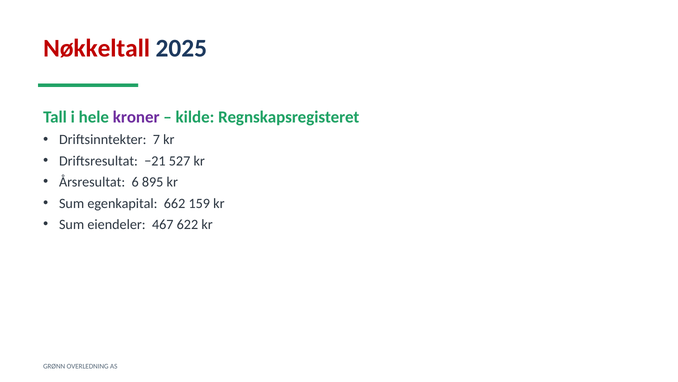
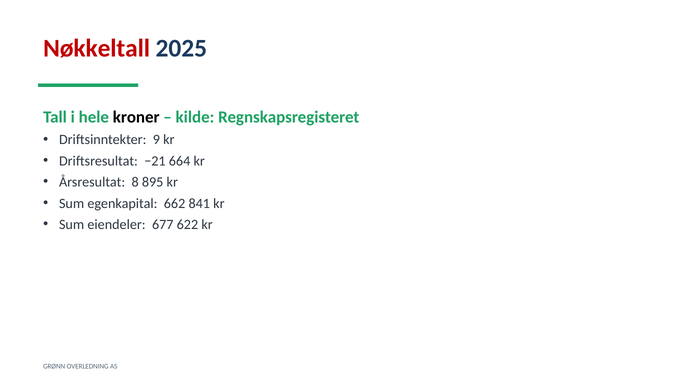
kroner colour: purple -> black
7: 7 -> 9
527: 527 -> 664
6: 6 -> 8
159: 159 -> 841
467: 467 -> 677
